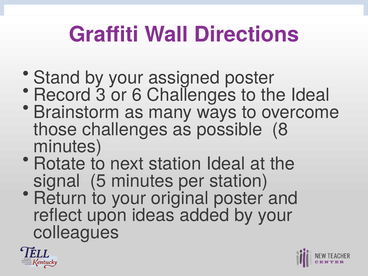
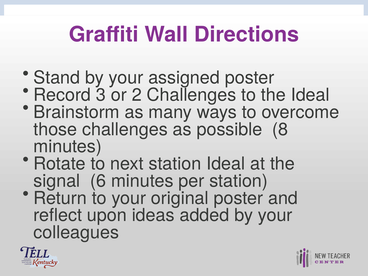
6: 6 -> 2
5: 5 -> 6
